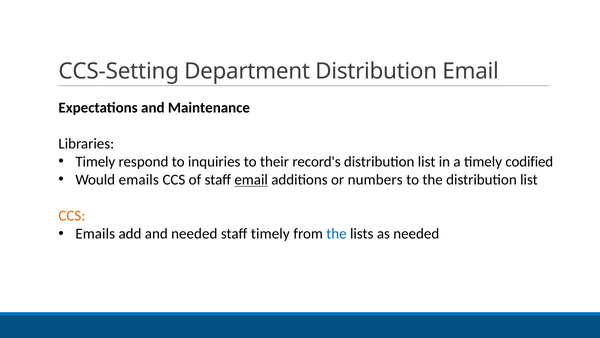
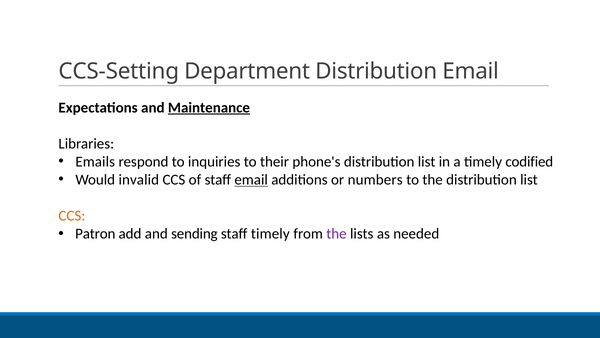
Maintenance underline: none -> present
Timely at (95, 162): Timely -> Emails
record's: record's -> phone's
Would emails: emails -> invalid
Emails at (95, 234): Emails -> Patron
and needed: needed -> sending
the at (336, 234) colour: blue -> purple
